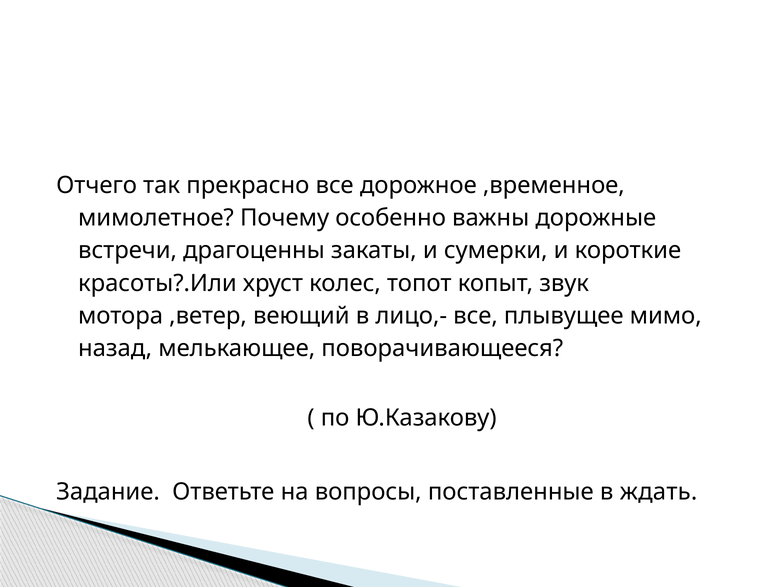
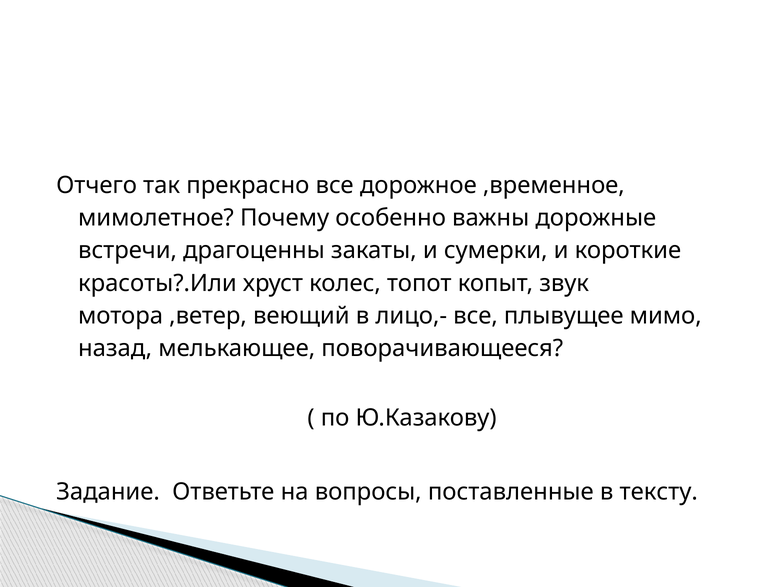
ждать: ждать -> тексту
